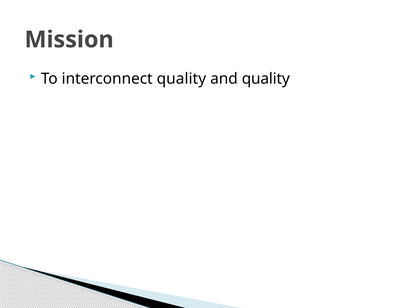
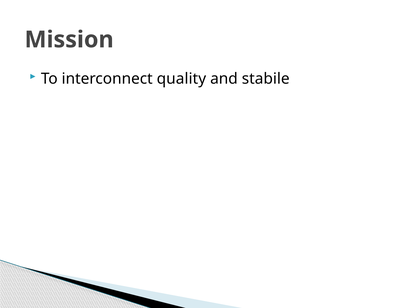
and quality: quality -> stabile
